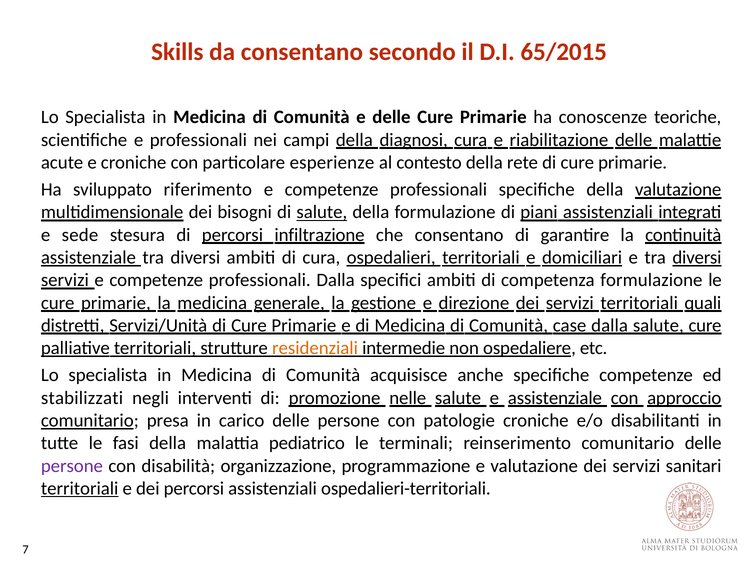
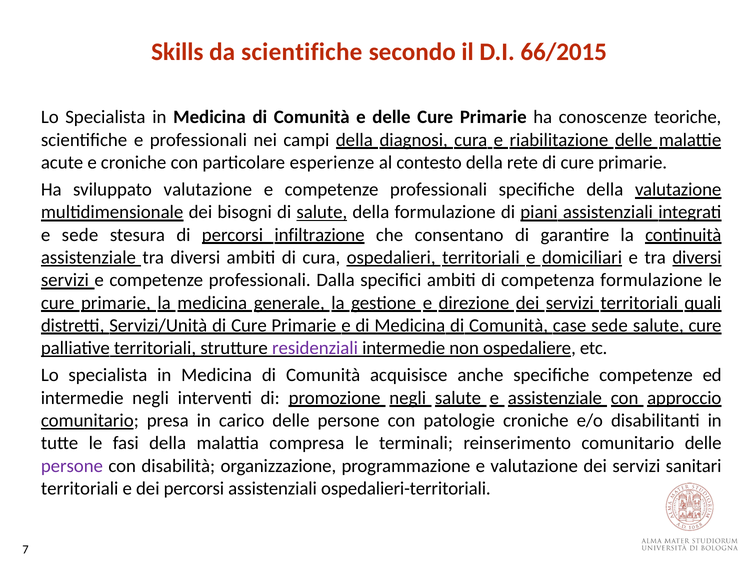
da consentano: consentano -> scientifiche
65/2015: 65/2015 -> 66/2015
sviluppato riferimento: riferimento -> valutazione
case dalla: dalla -> sede
residenziali colour: orange -> purple
stabilizzati at (82, 398): stabilizzati -> intermedie
promozione nelle: nelle -> negli
pediatrico: pediatrico -> compresa
territoriali at (80, 488) underline: present -> none
